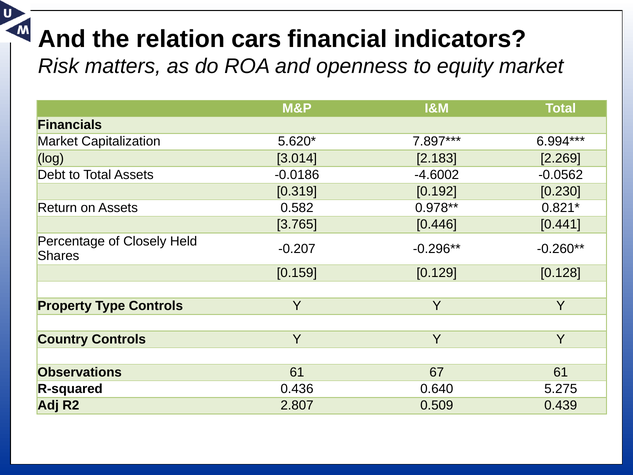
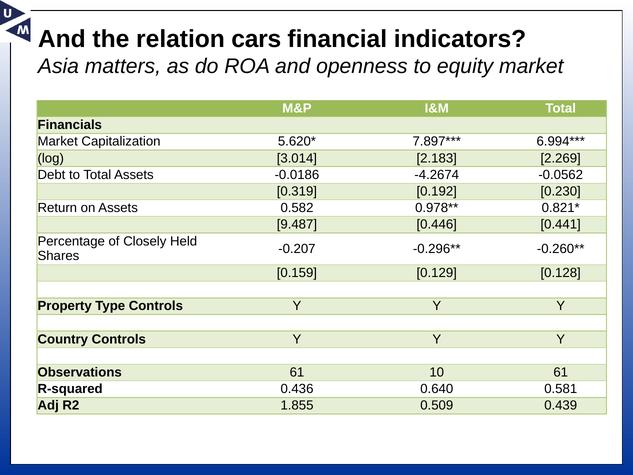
Risk: Risk -> Asia
-4.6002: -4.6002 -> -4.2674
3.765: 3.765 -> 9.487
67: 67 -> 10
5.275: 5.275 -> 0.581
2.807: 2.807 -> 1.855
